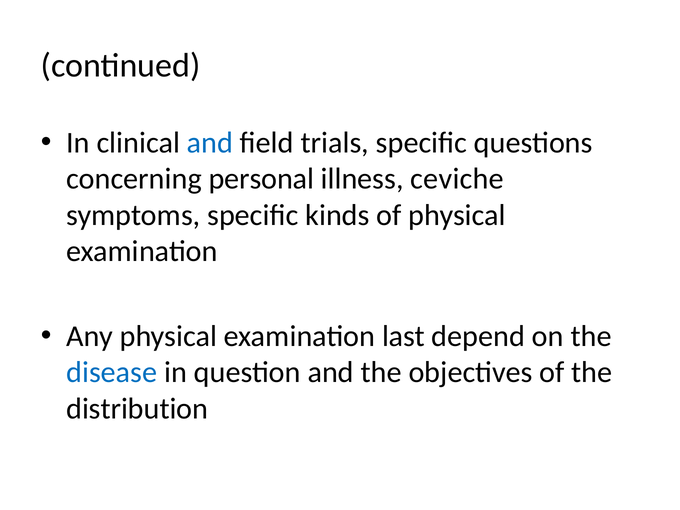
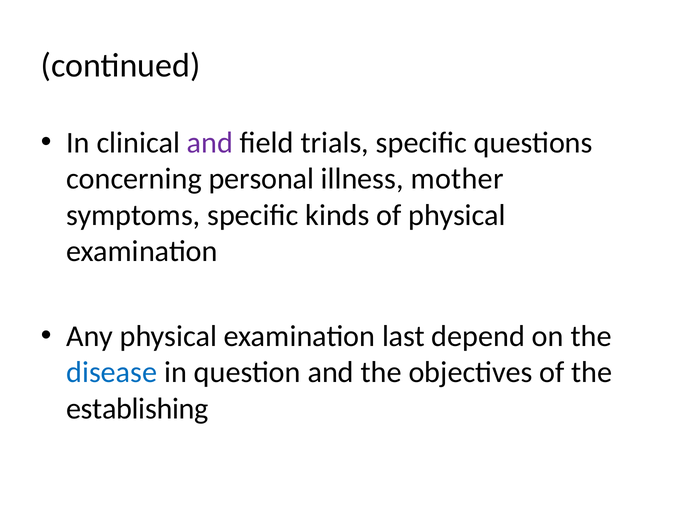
and at (210, 143) colour: blue -> purple
ceviche: ceviche -> mother
distribution: distribution -> establishing
